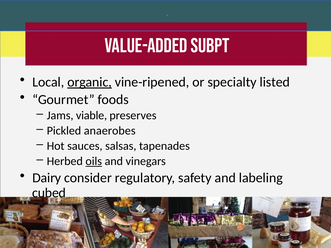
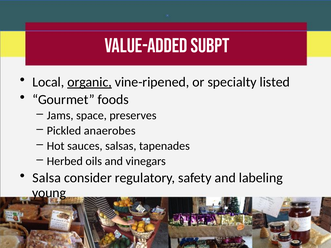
viable: viable -> space
oils underline: present -> none
Dairy: Dairy -> Salsa
cubed: cubed -> young
